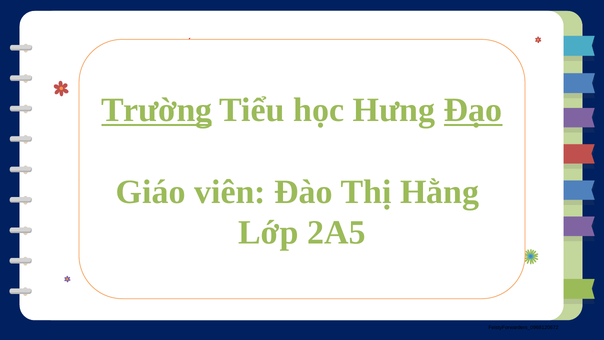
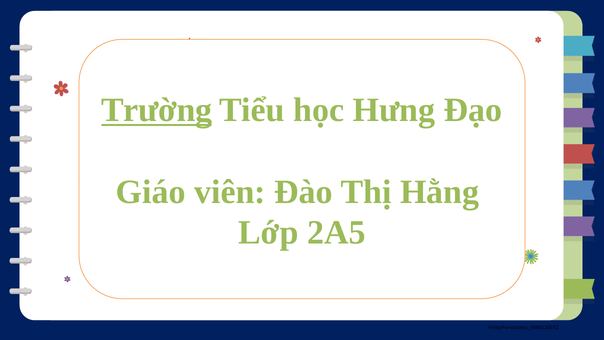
Đạo underline: present -> none
